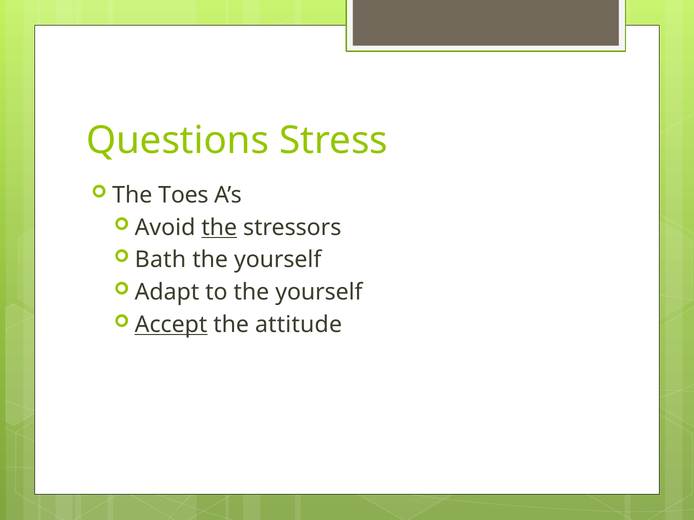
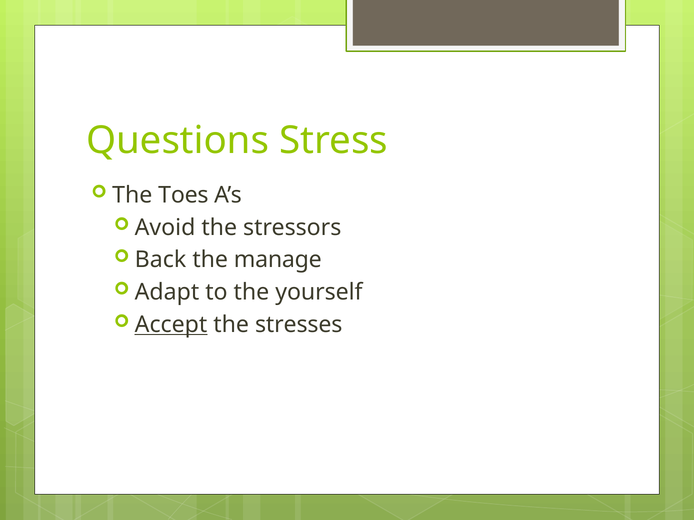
the at (219, 228) underline: present -> none
Bath: Bath -> Back
yourself at (278, 260): yourself -> manage
attitude: attitude -> stresses
